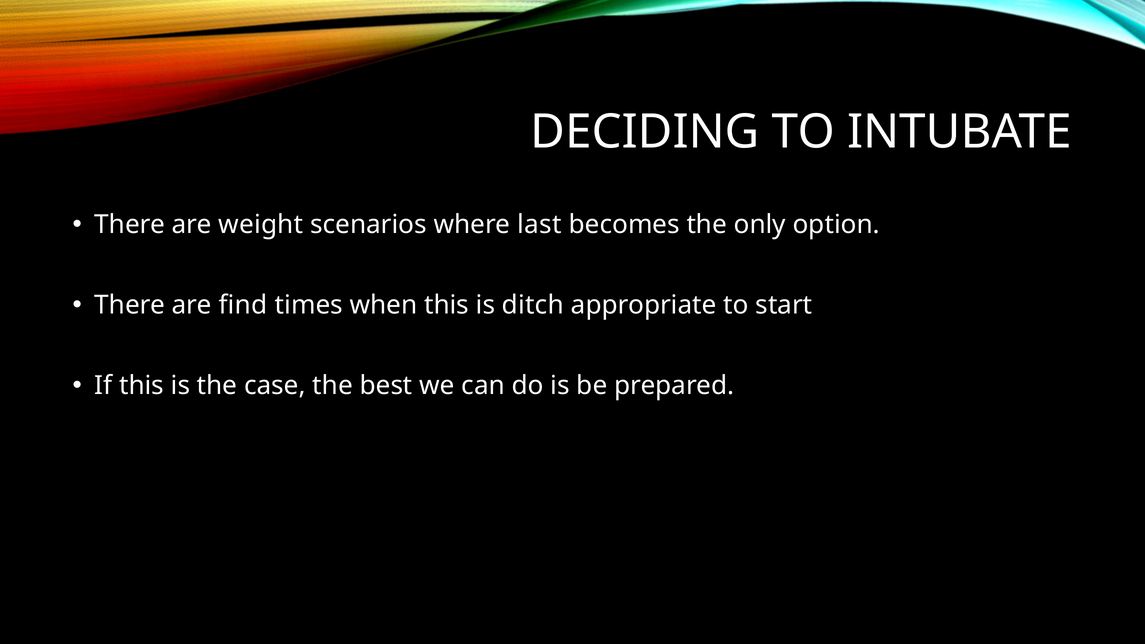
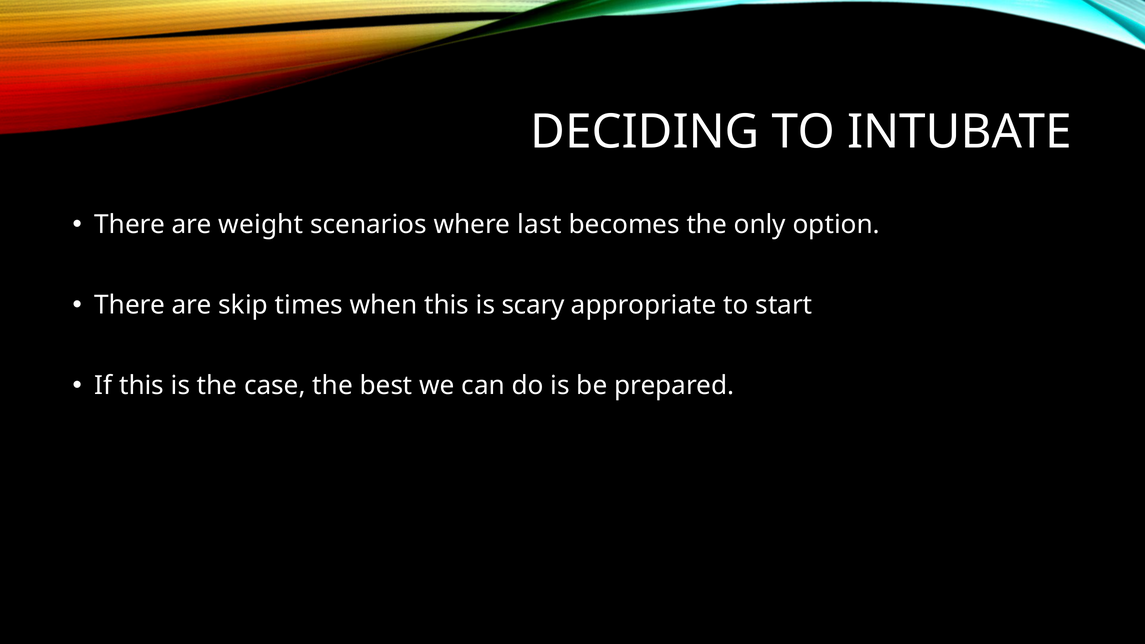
find: find -> skip
ditch: ditch -> scary
